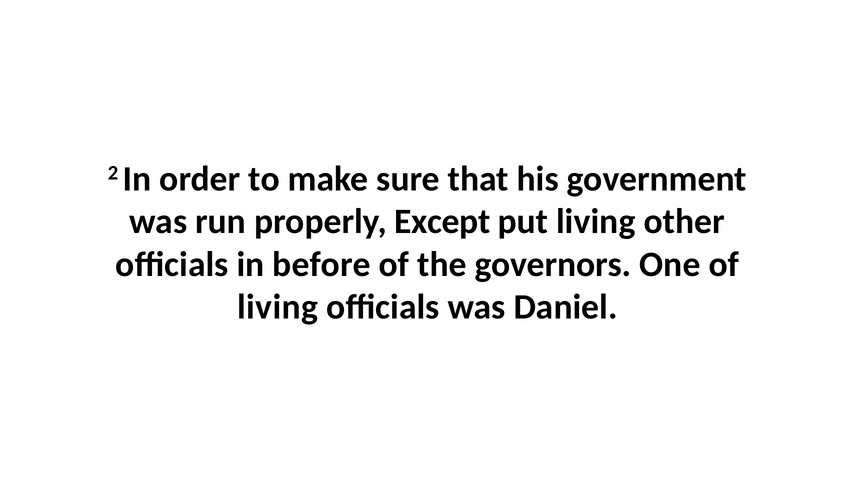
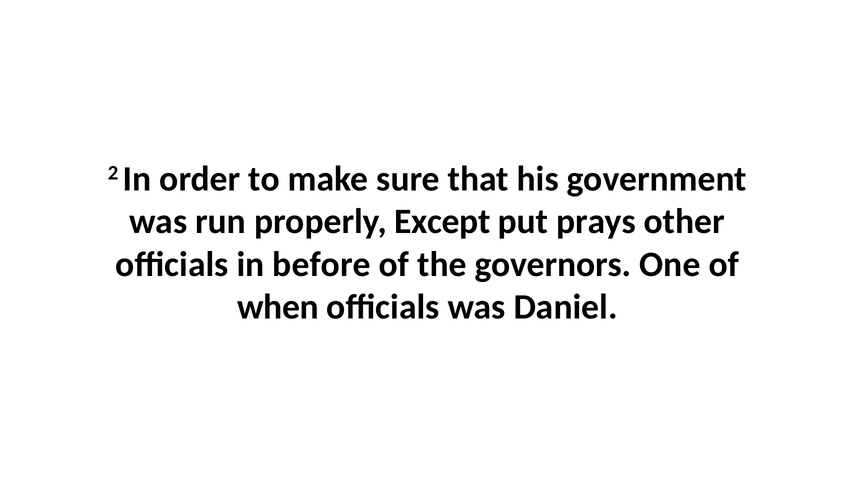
put living: living -> prays
living at (278, 307): living -> when
